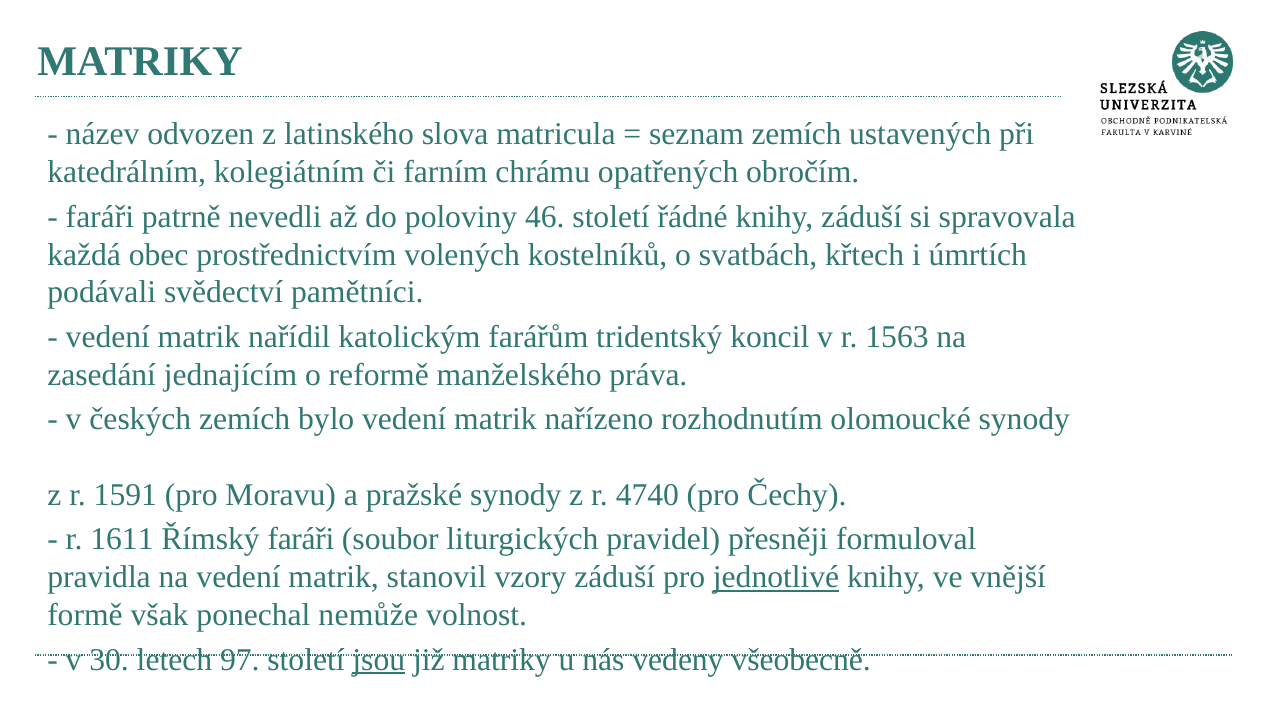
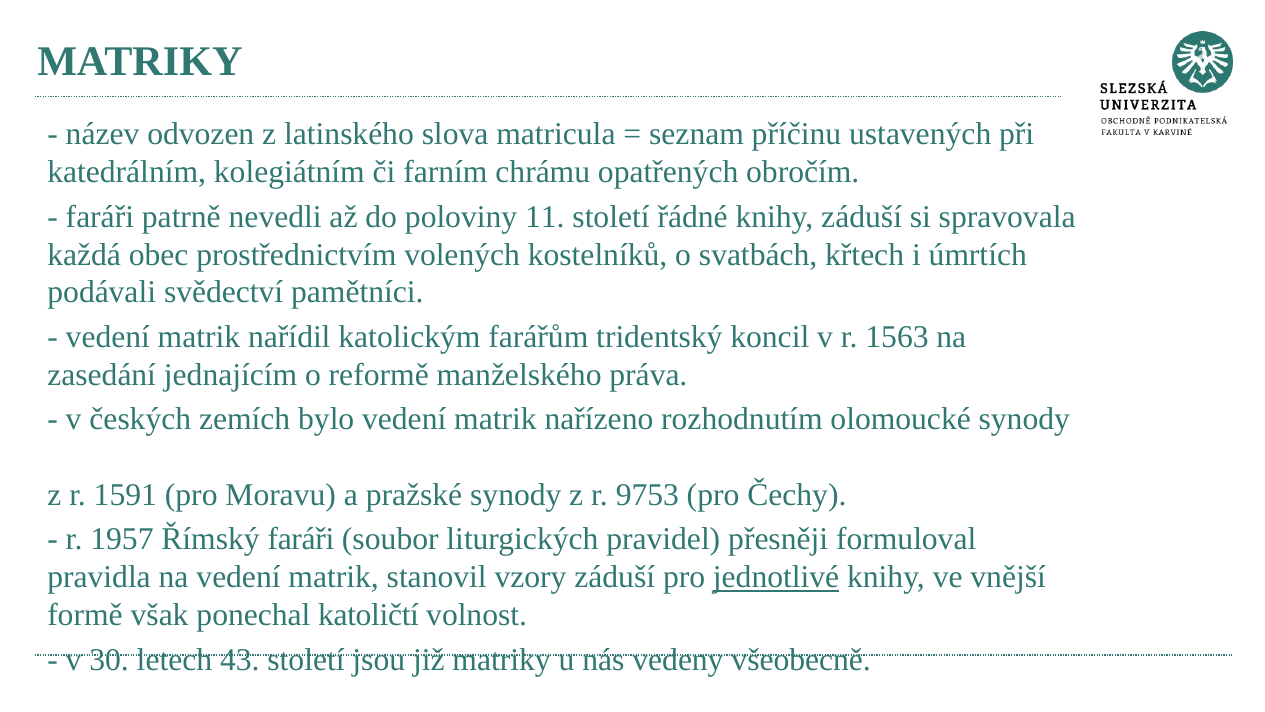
seznam zemích: zemích -> příčinu
46: 46 -> 11
4740: 4740 -> 9753
1611: 1611 -> 1957
nemůže: nemůže -> katoličtí
97: 97 -> 43
jsou underline: present -> none
